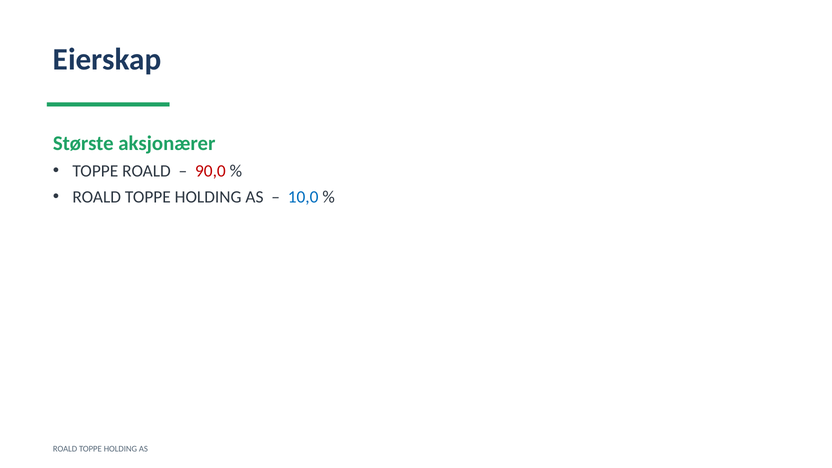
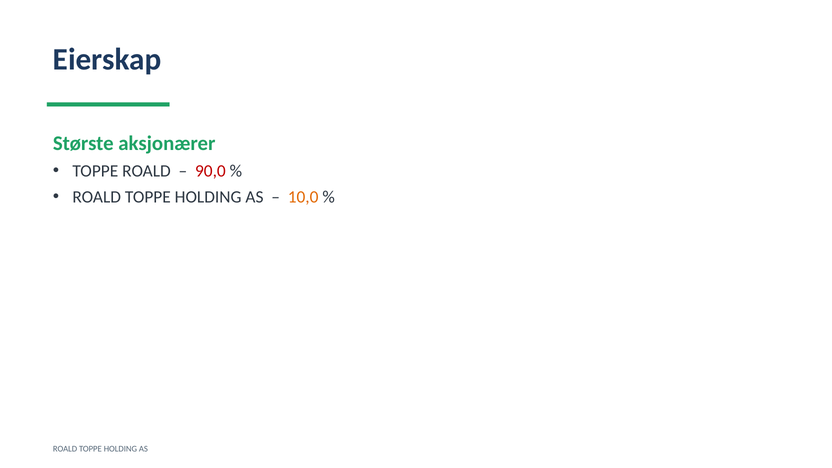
10,0 colour: blue -> orange
